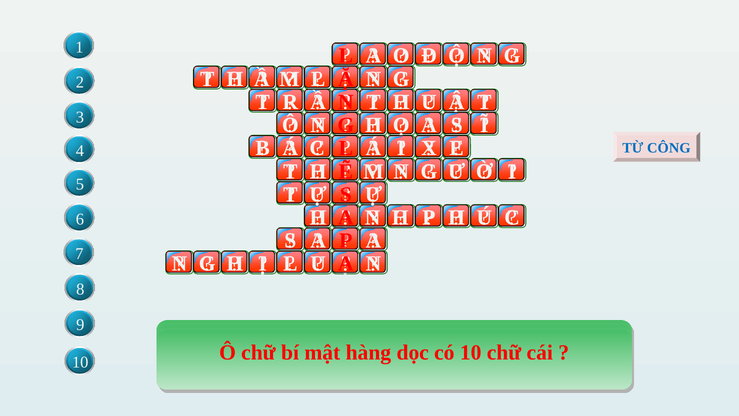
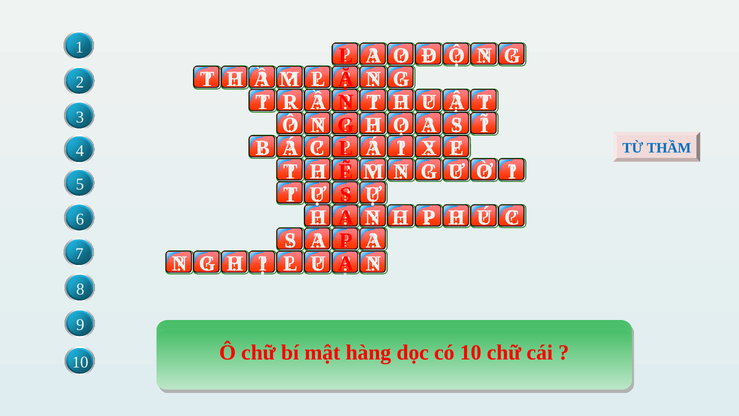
TỪ CÔNG: CÔNG -> THẦM
